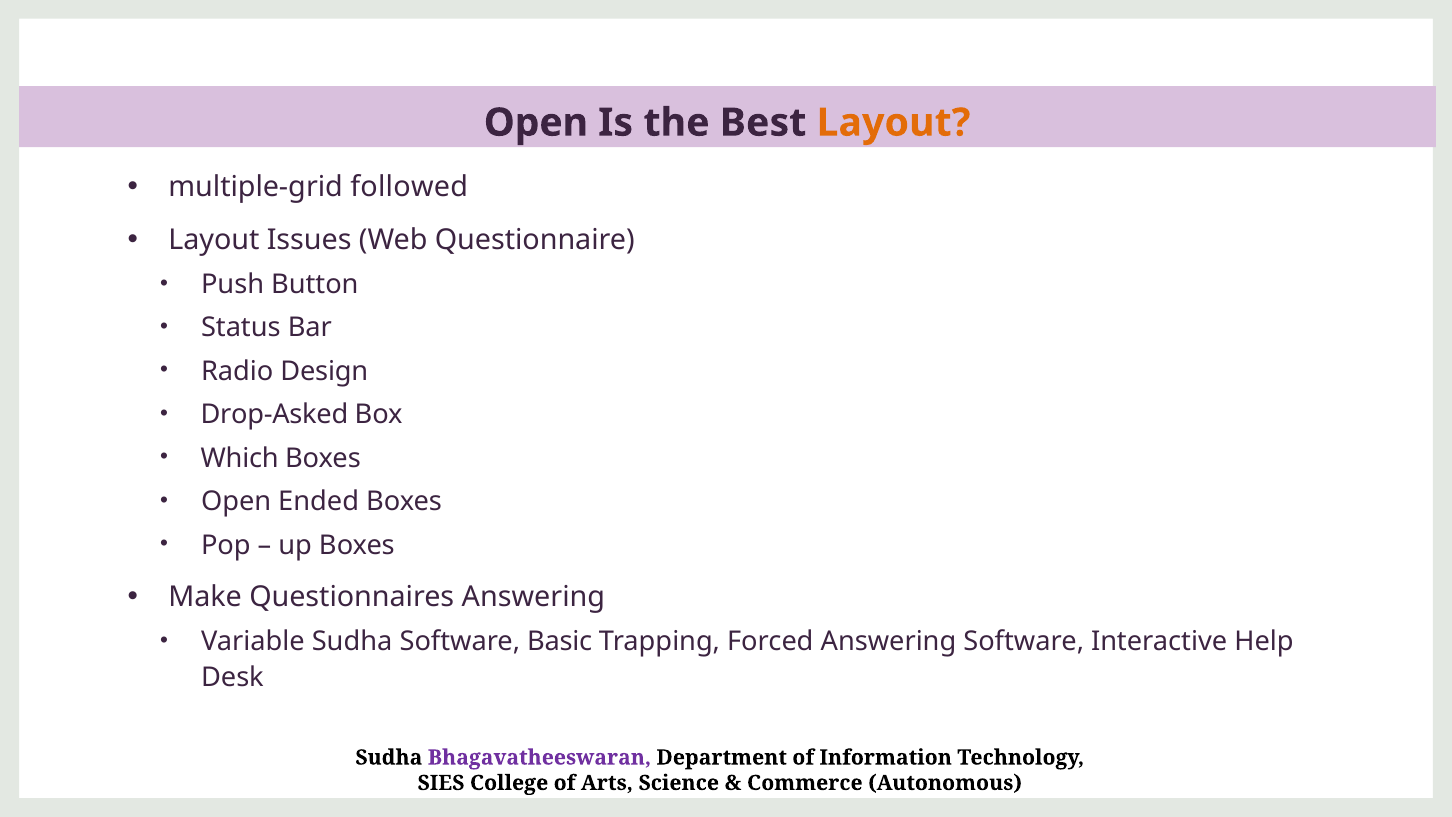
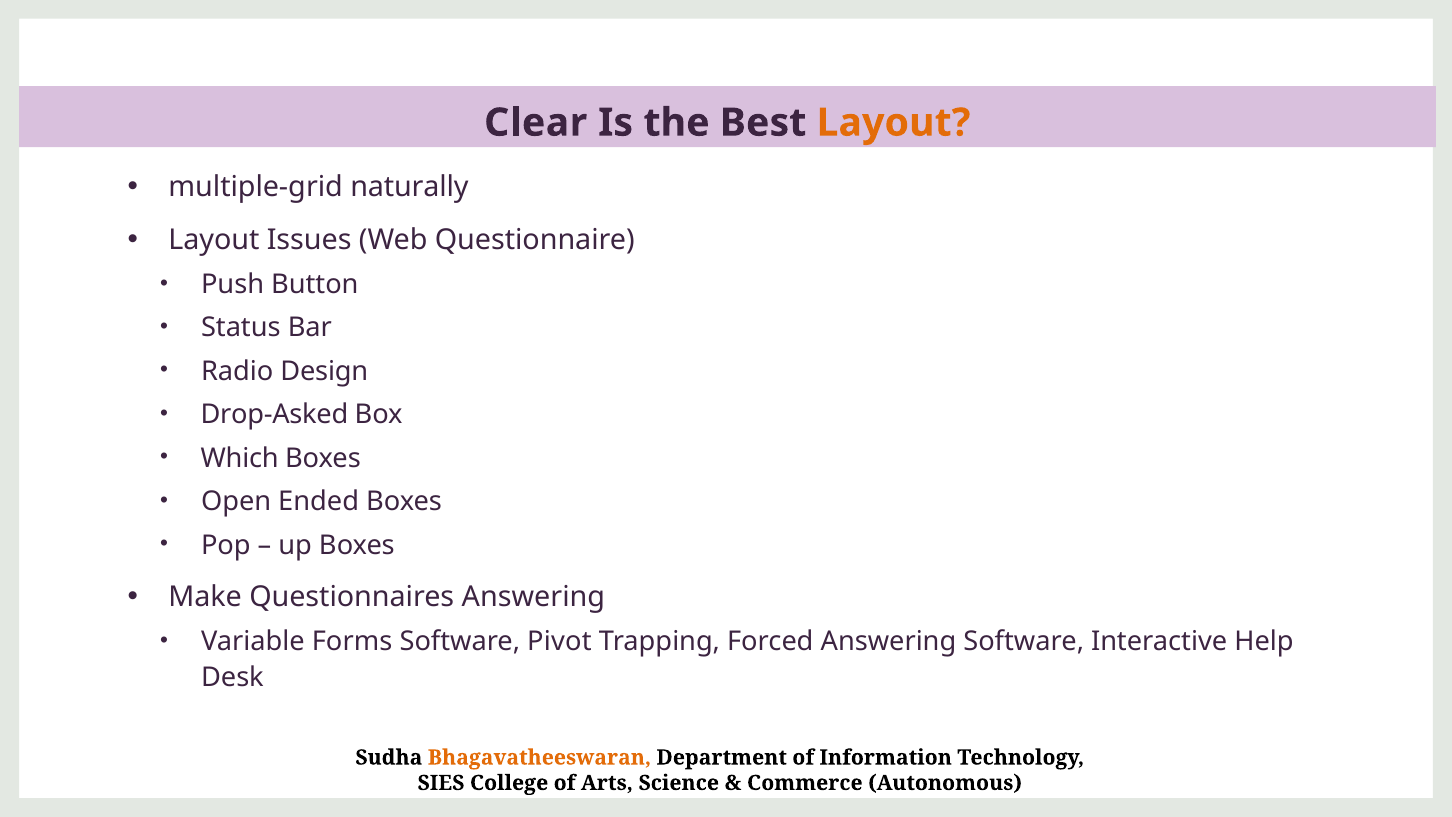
Open at (536, 123): Open -> Clear
followed: followed -> naturally
Variable Sudha: Sudha -> Forms
Basic: Basic -> Pivot
Bhagavatheeswaran colour: purple -> orange
